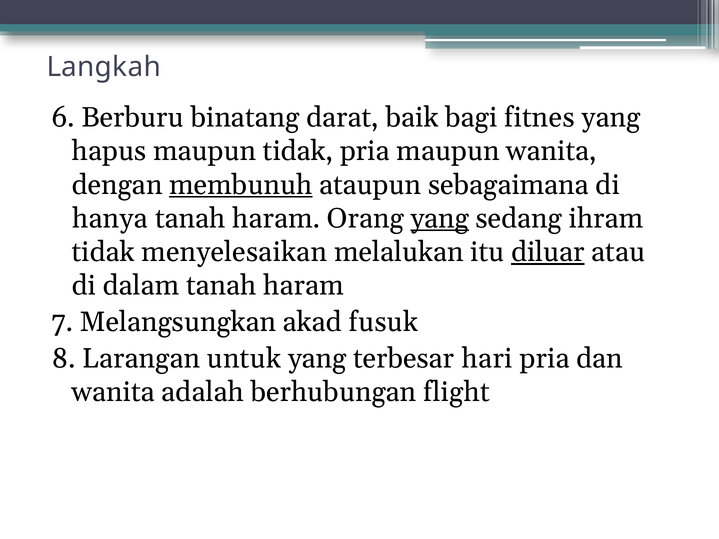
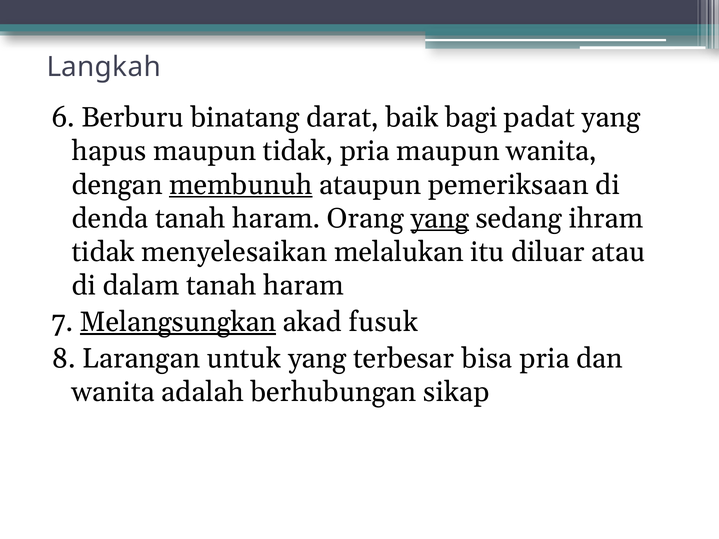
fitnes: fitnes -> padat
sebagaimana: sebagaimana -> pemeriksaan
hanya: hanya -> denda
diluar underline: present -> none
Melangsungkan underline: none -> present
hari: hari -> bisa
flight: flight -> sikap
